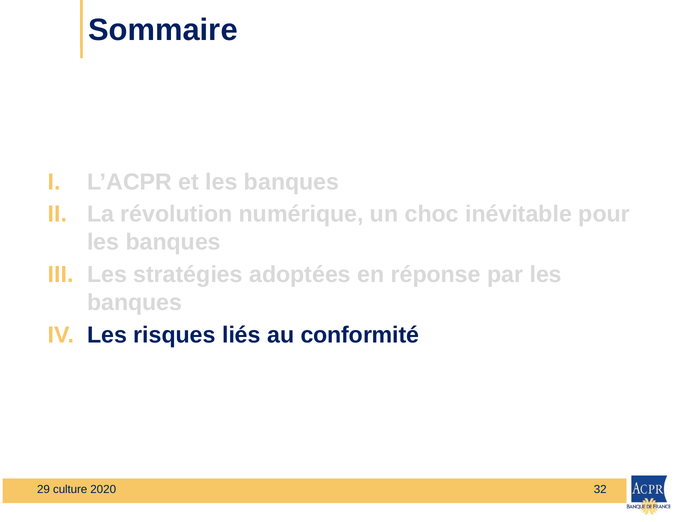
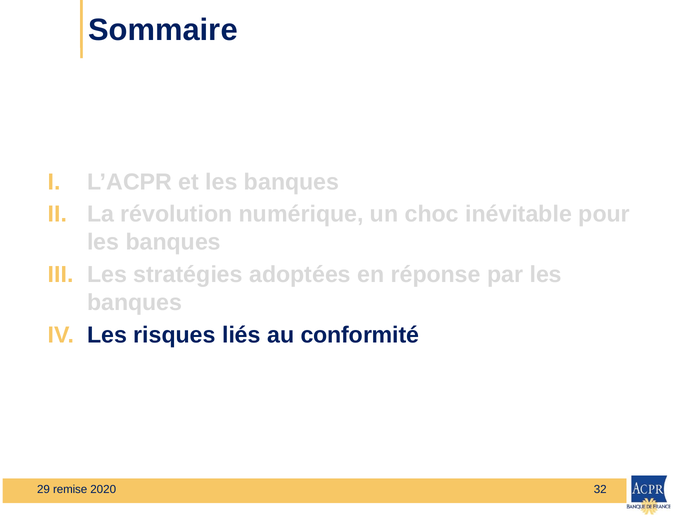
culture: culture -> remise
